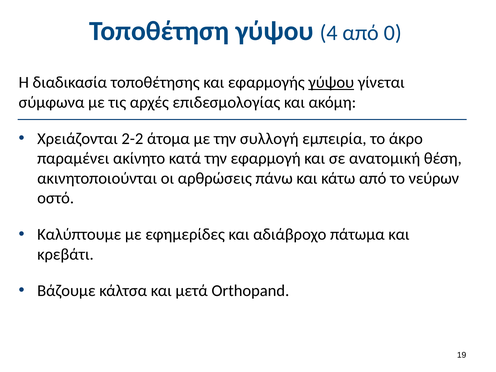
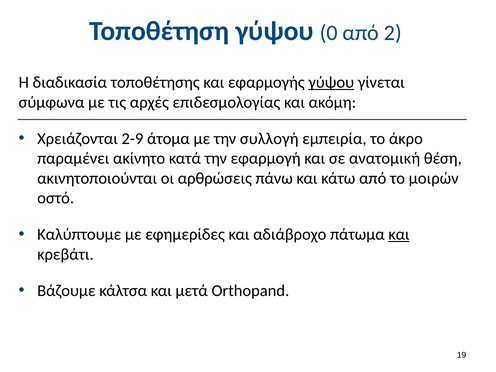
4: 4 -> 0
0: 0 -> 2
2-2: 2-2 -> 2-9
νεύρων: νεύρων -> μοιρών
και at (399, 234) underline: none -> present
